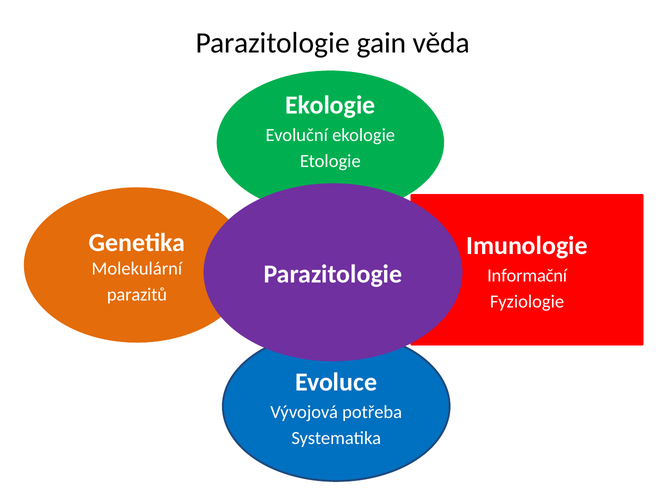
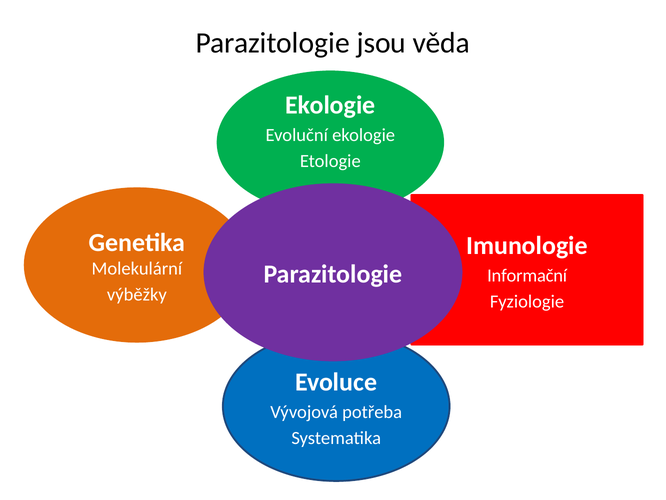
gain: gain -> jsou
parazitů: parazitů -> výběžky
